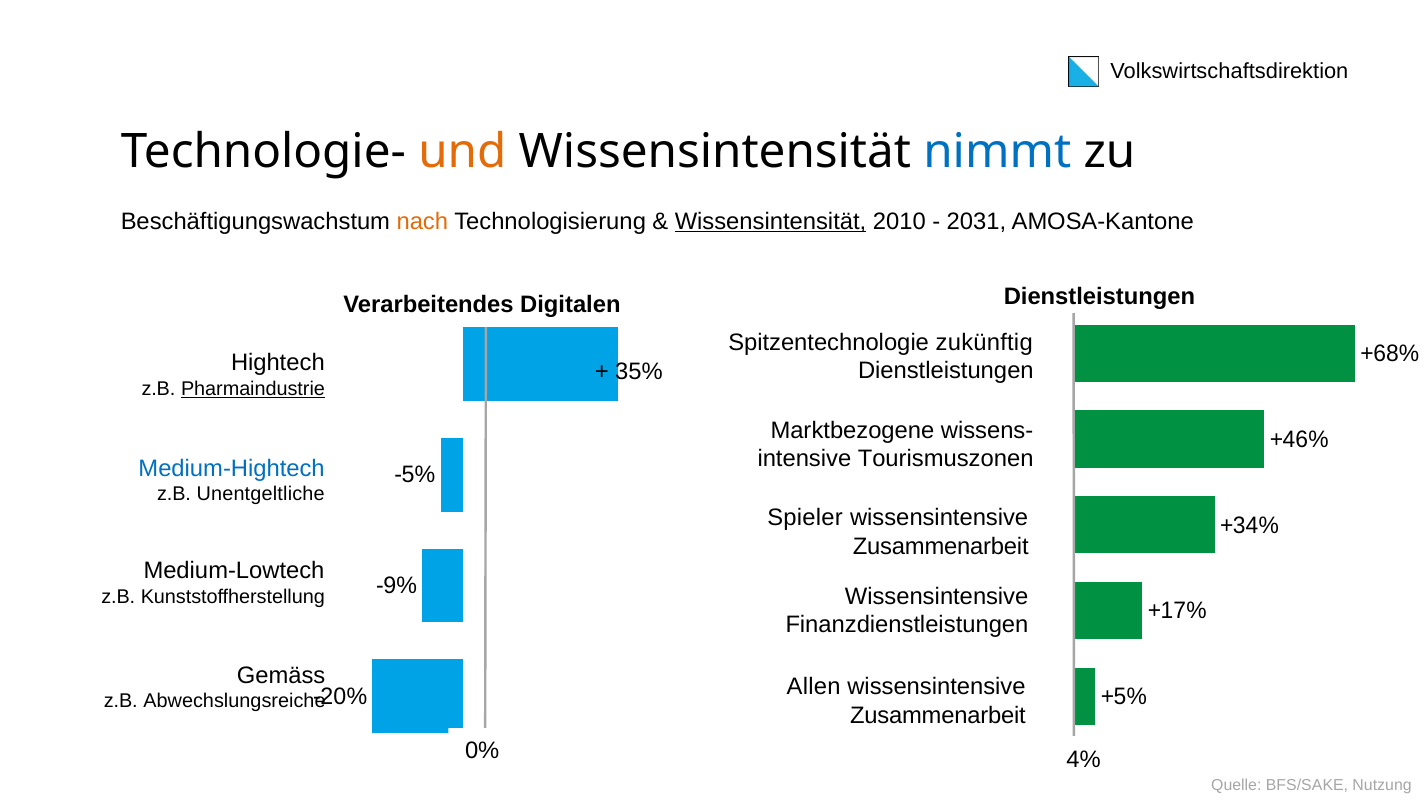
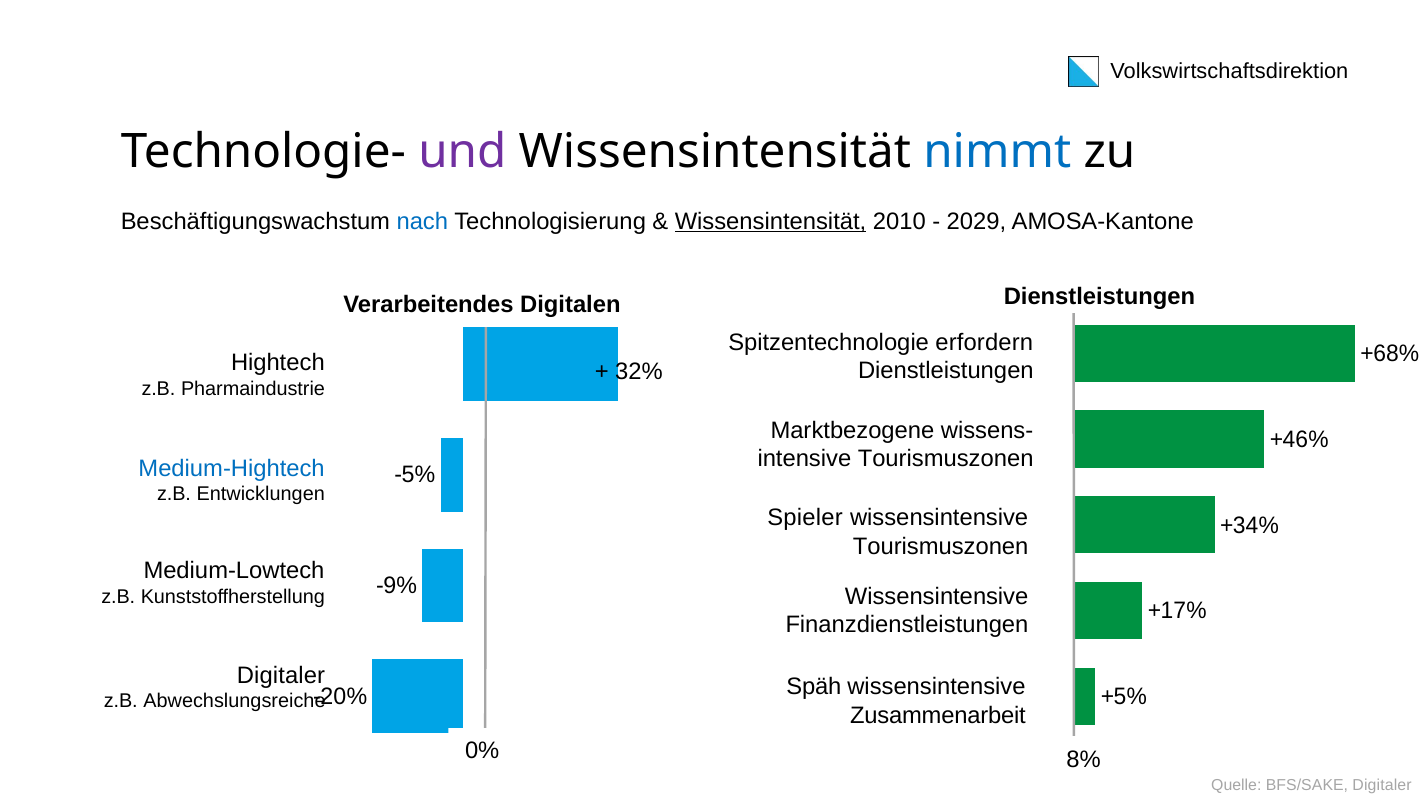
und colour: orange -> purple
nach colour: orange -> blue
2031: 2031 -> 2029
zukünftig: zukünftig -> erfordern
35%: 35% -> 32%
Pharmaindustrie underline: present -> none
Unentgeltliche: Unentgeltliche -> Entwicklungen
Zusammenarbeit at (941, 547): Zusammenarbeit -> Tourismuszonen
Gemäss at (281, 676): Gemäss -> Digitaler
Allen: Allen -> Späh
4%: 4% -> 8%
BFS/SAKE Nutzung: Nutzung -> Digitaler
